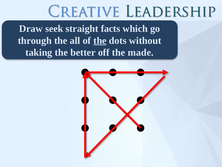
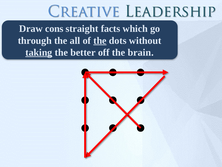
seek: seek -> cons
taking underline: none -> present
made: made -> brain
